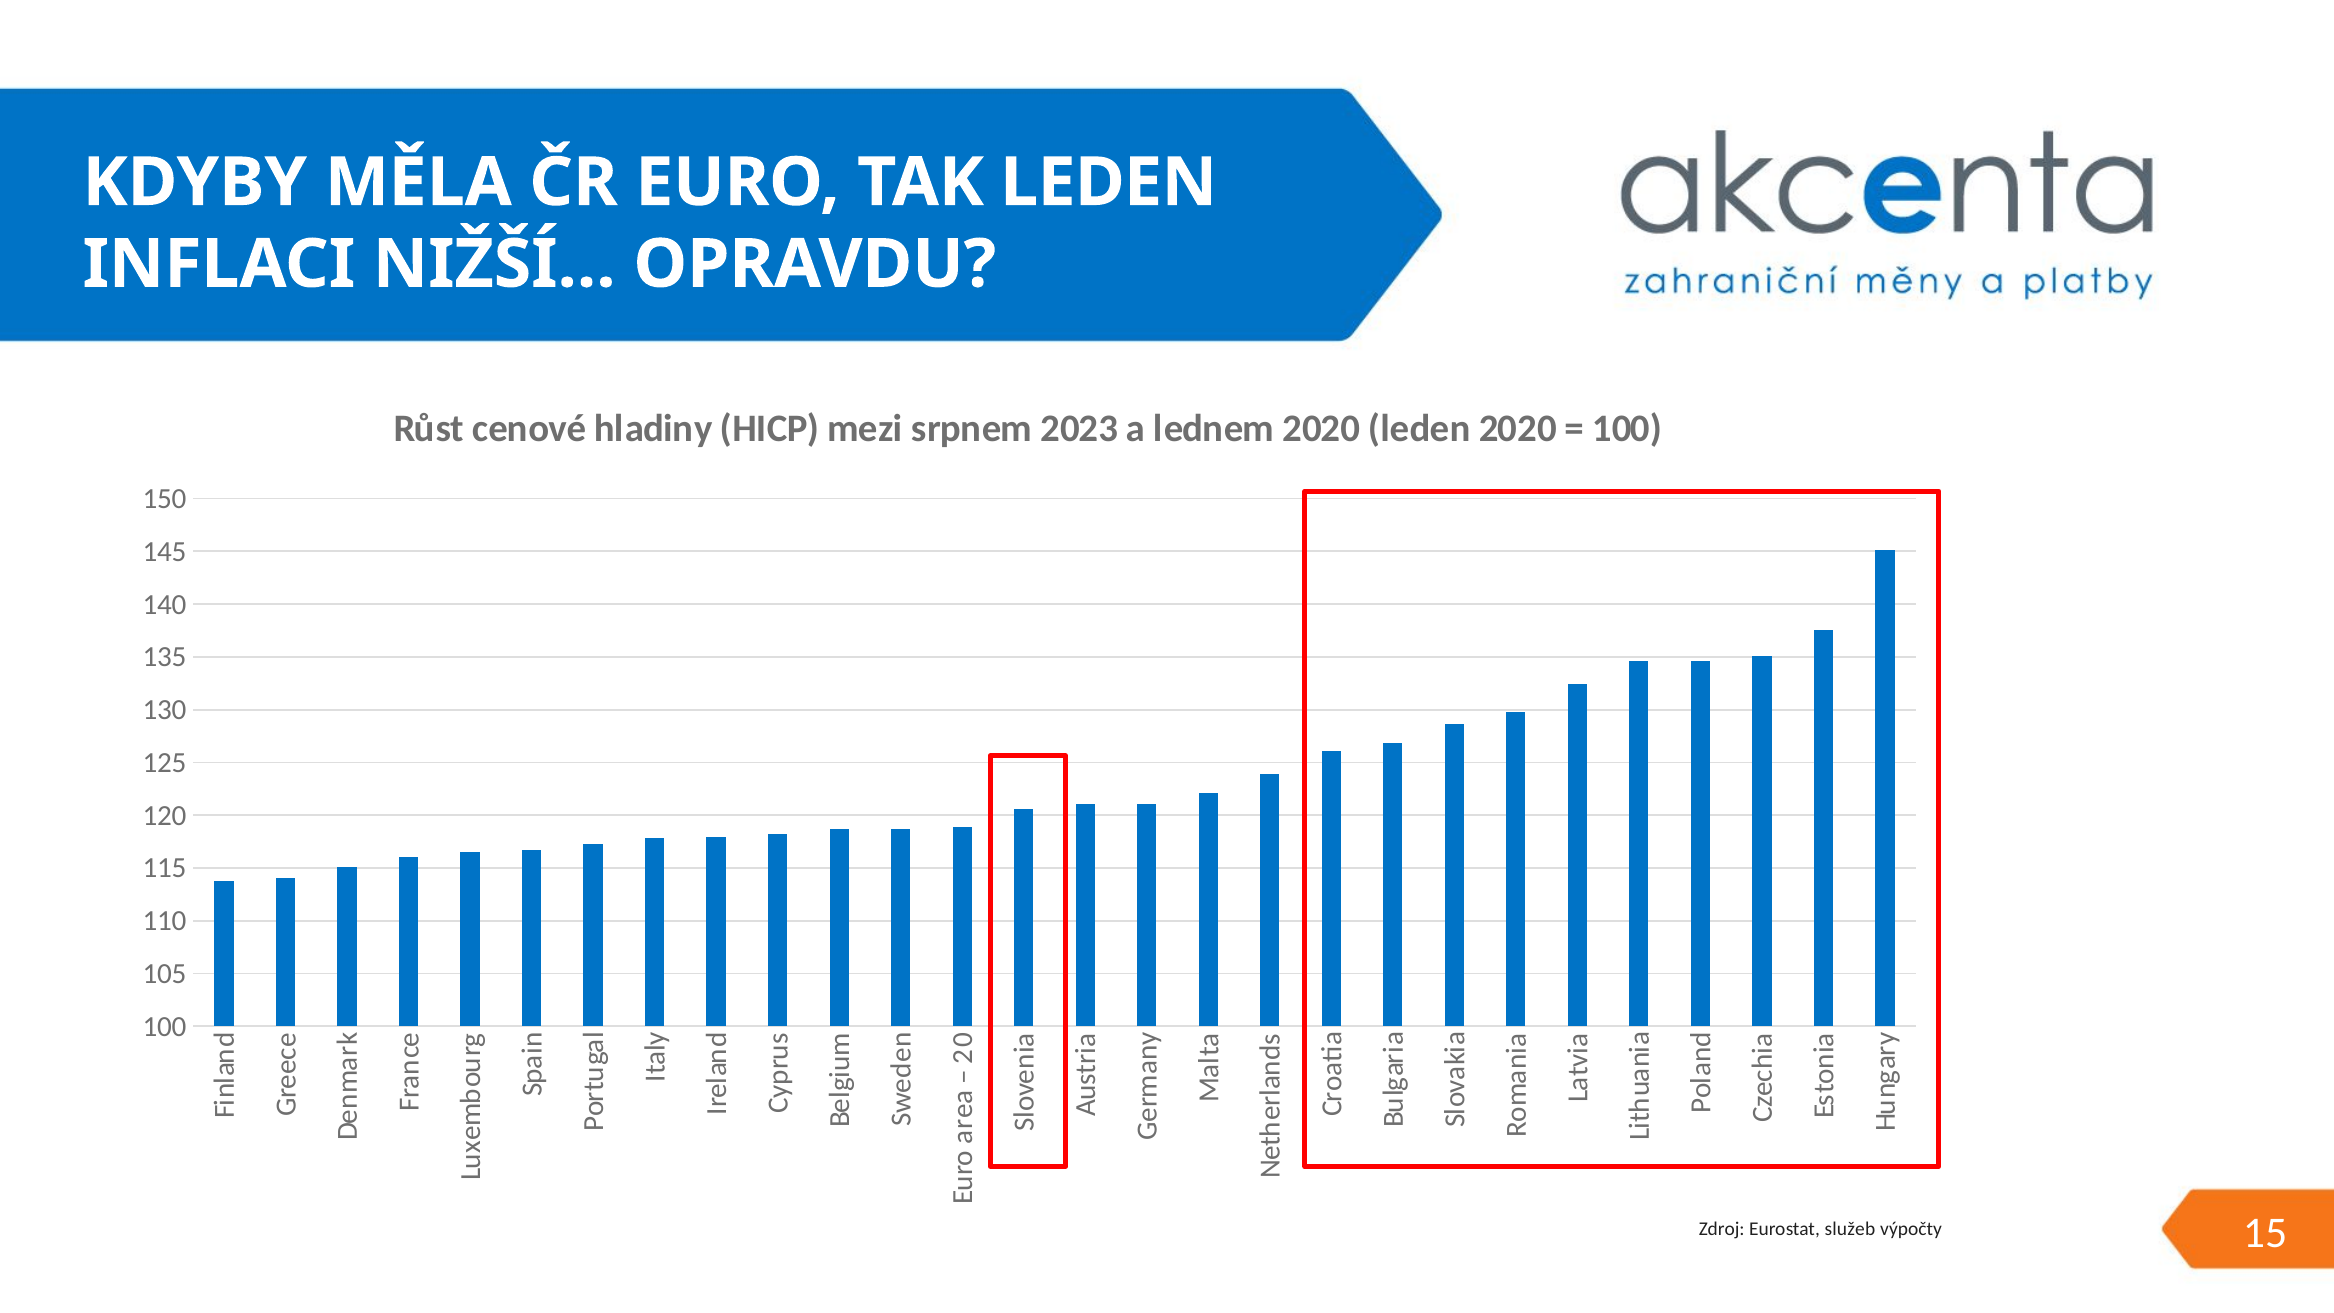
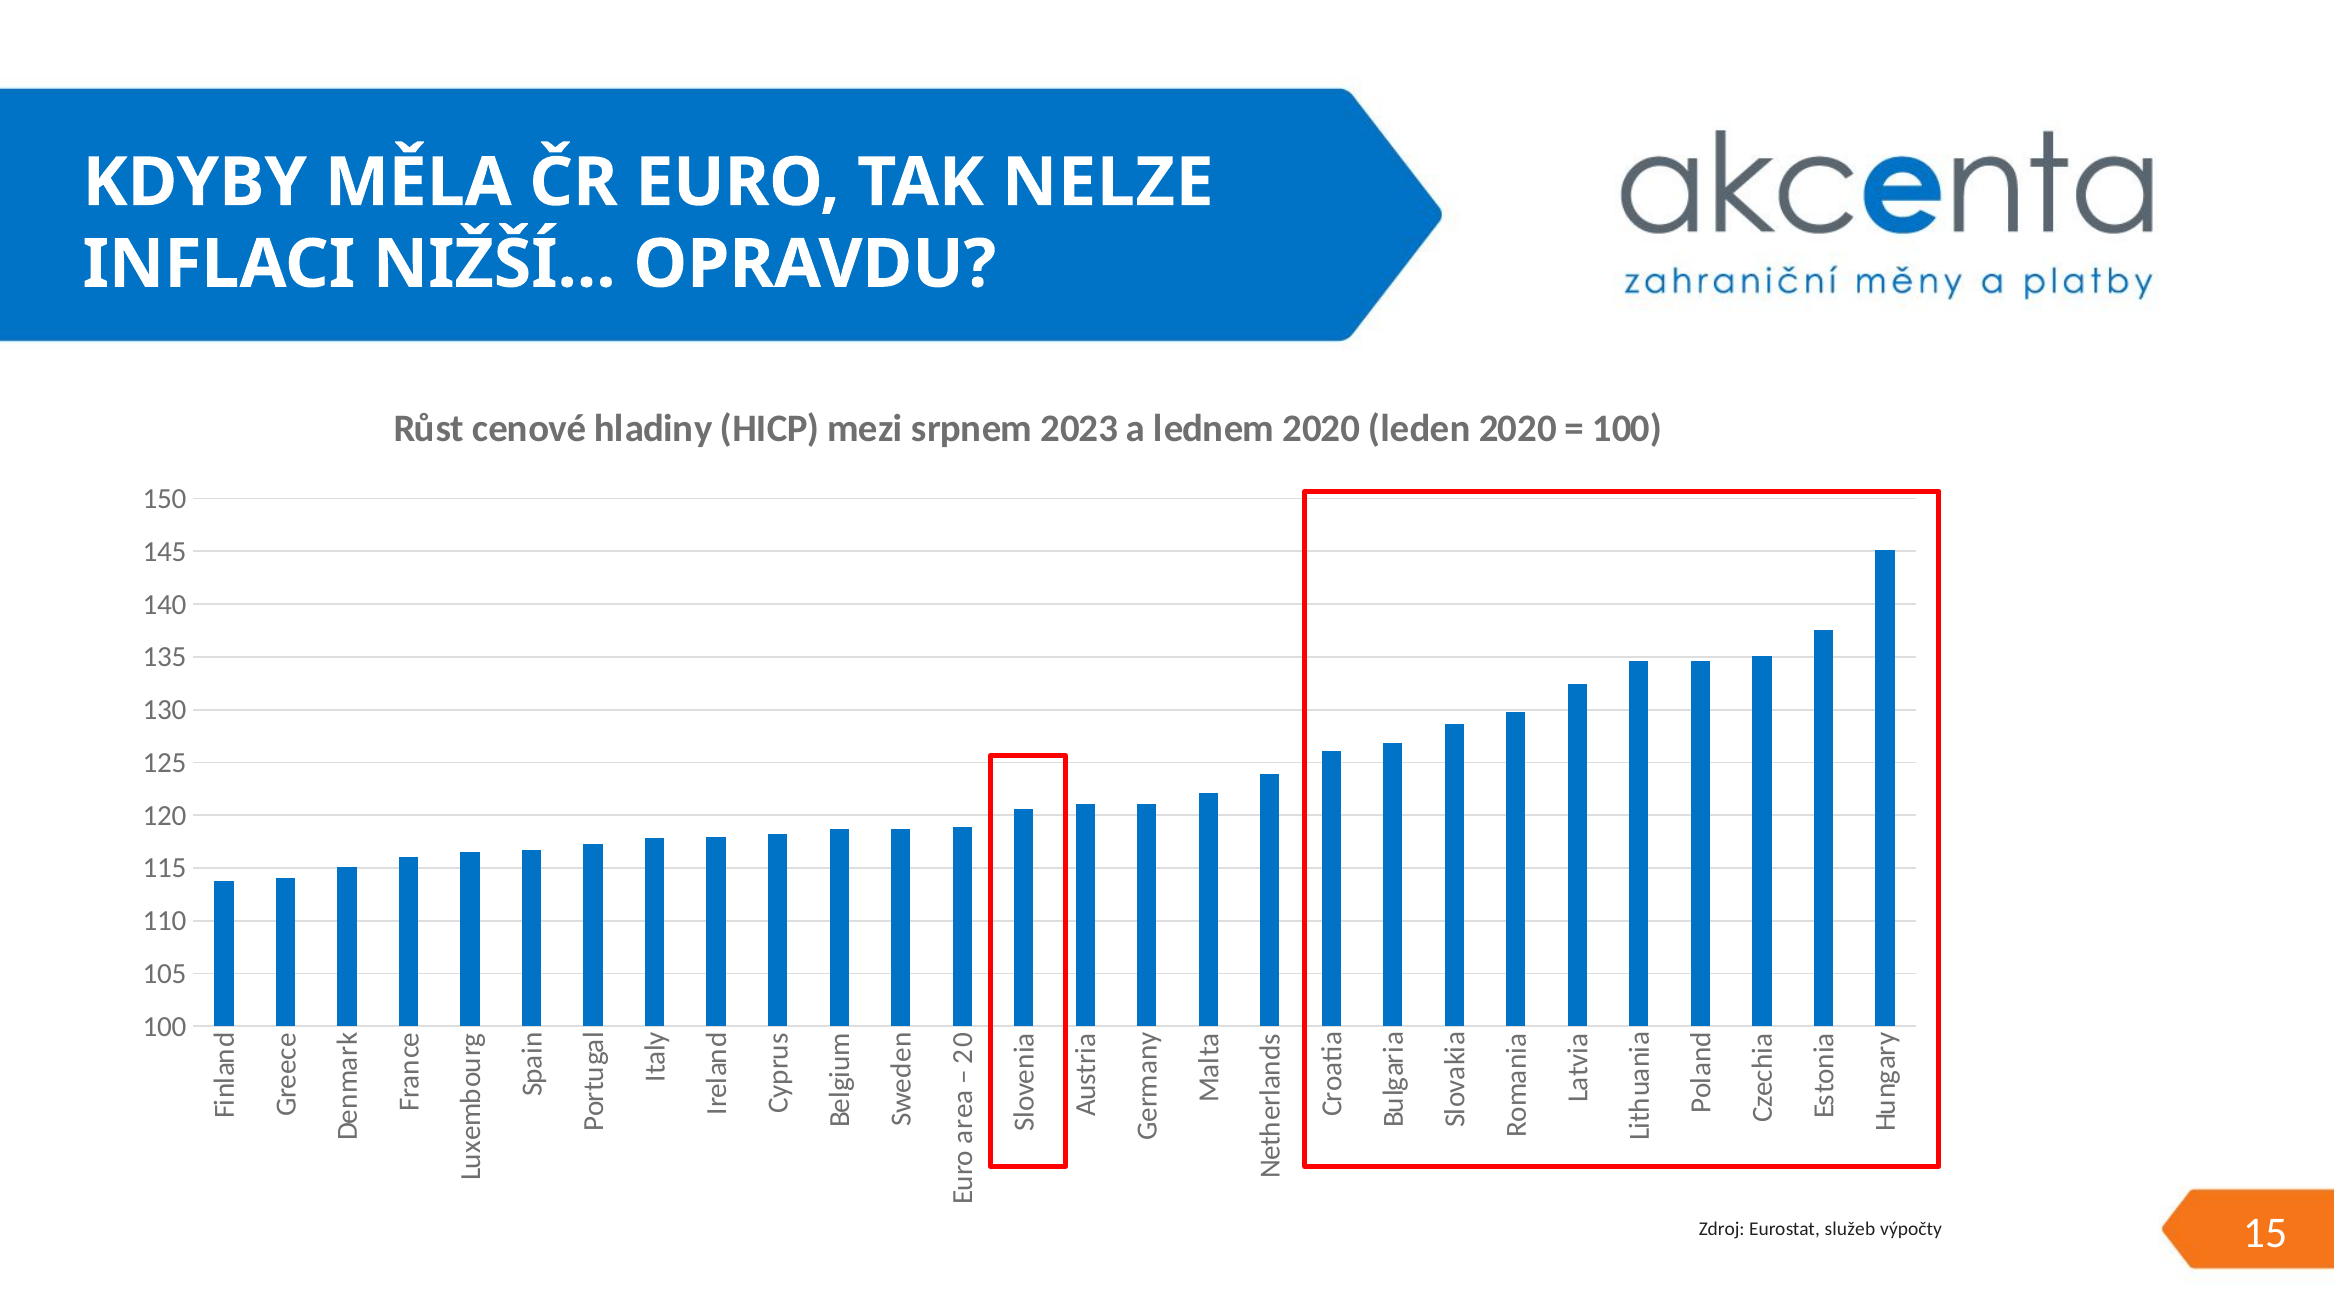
TAK LEDEN: LEDEN -> NELZE
